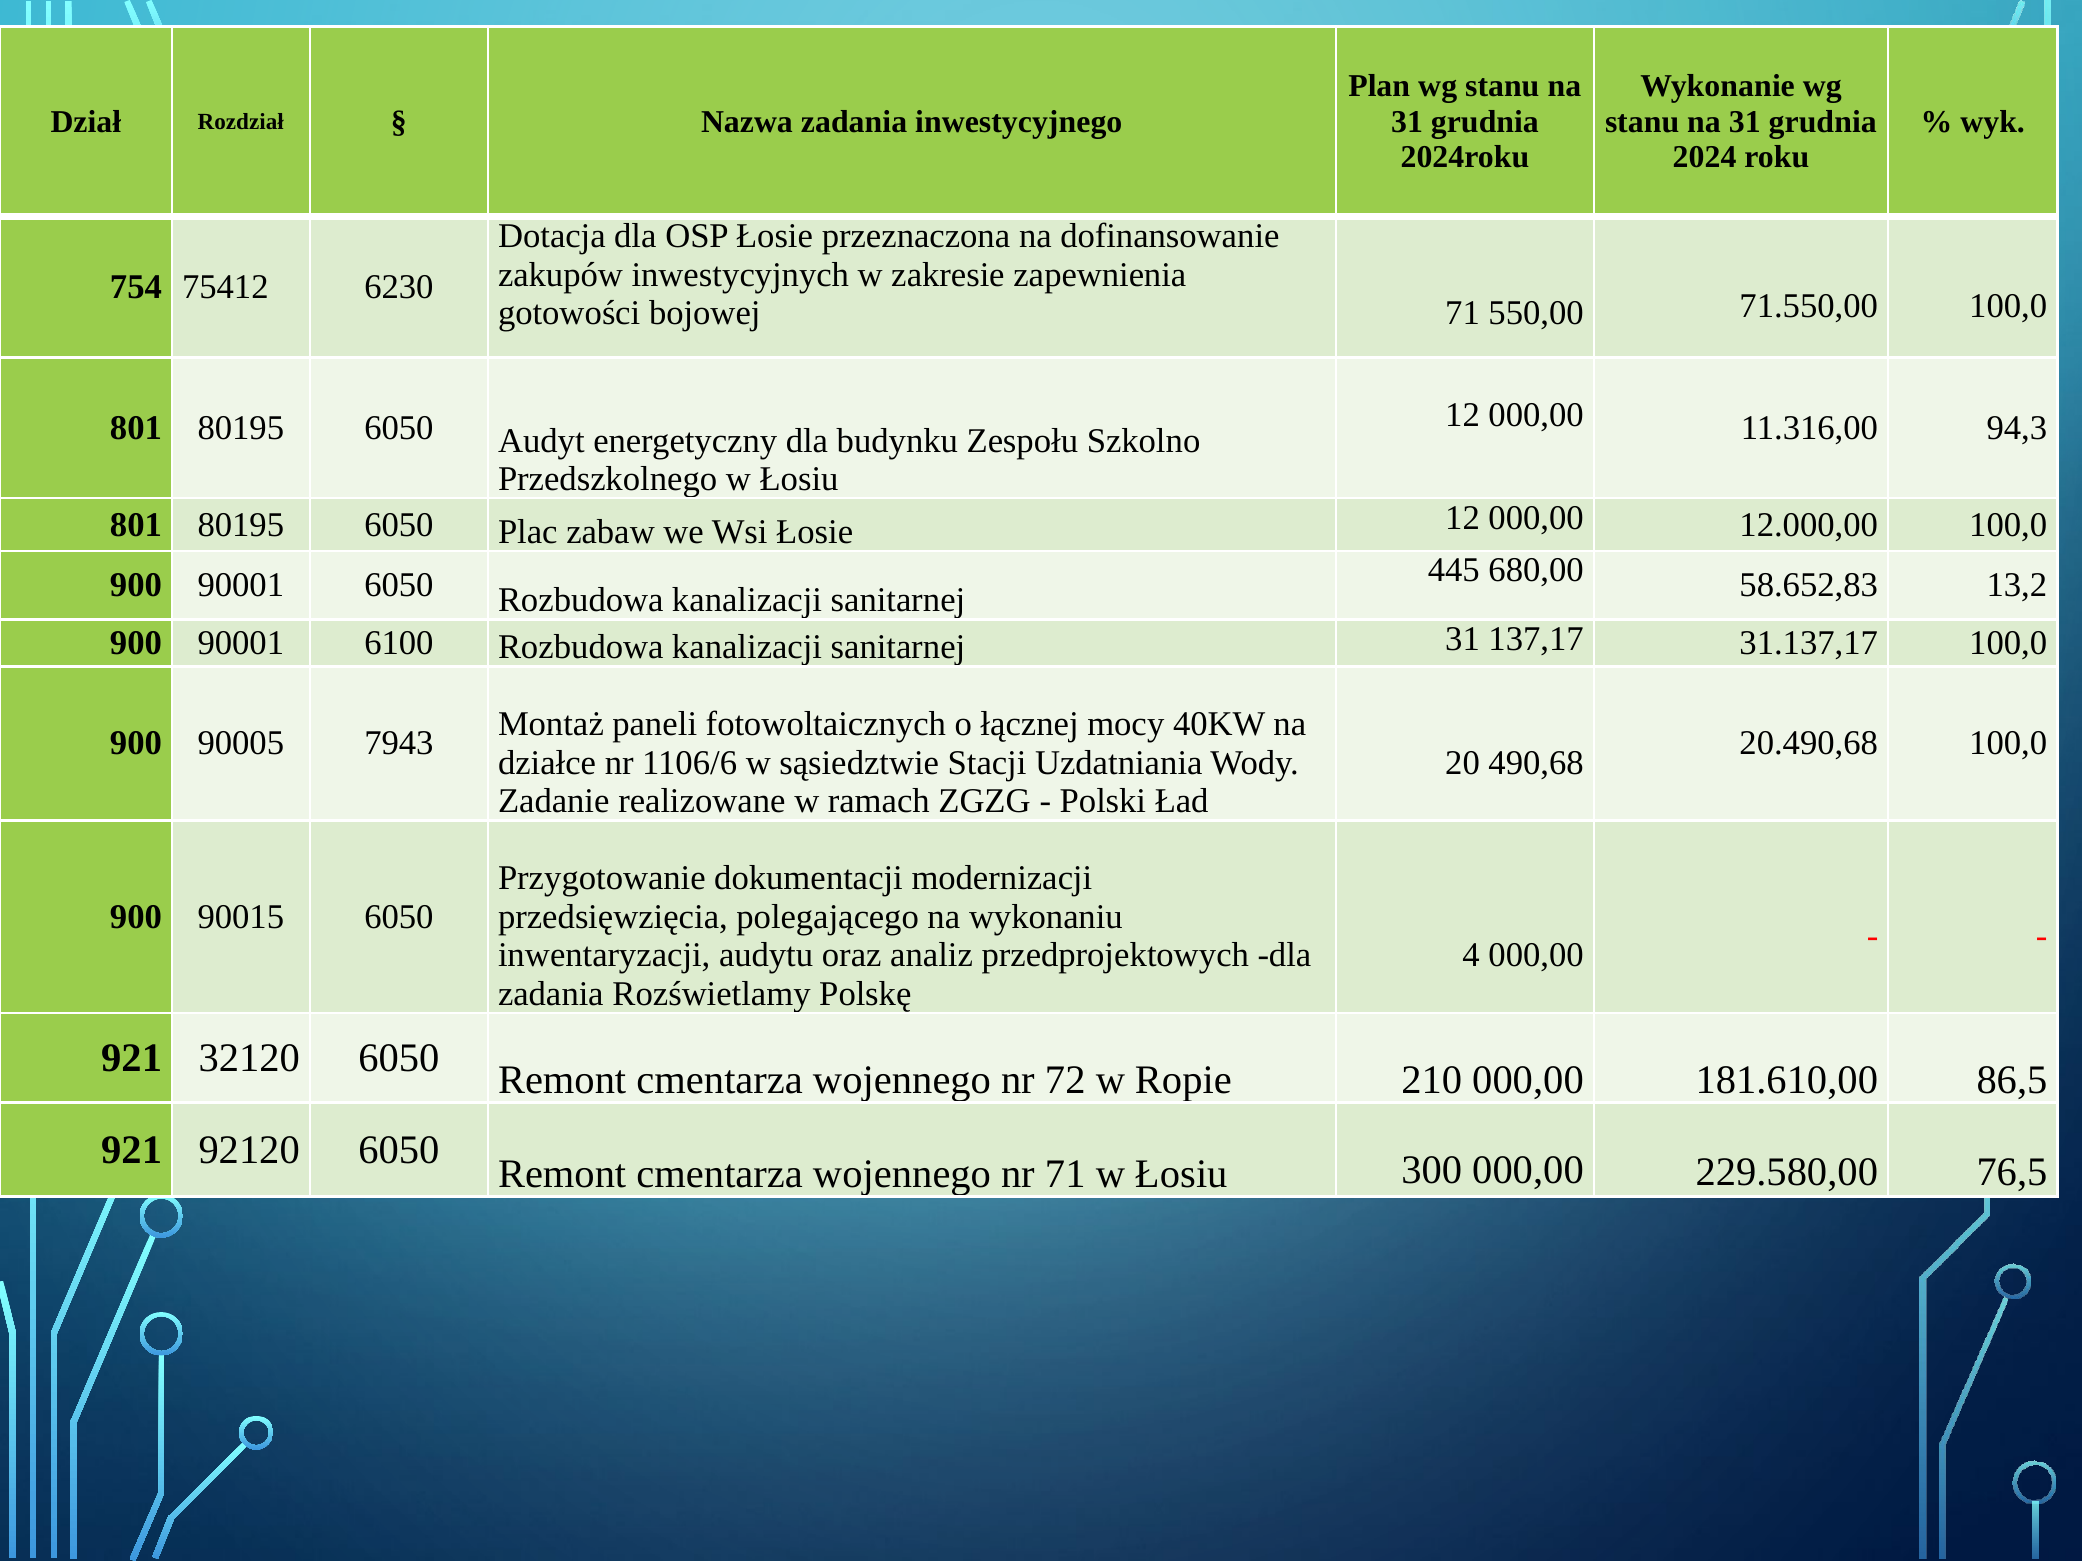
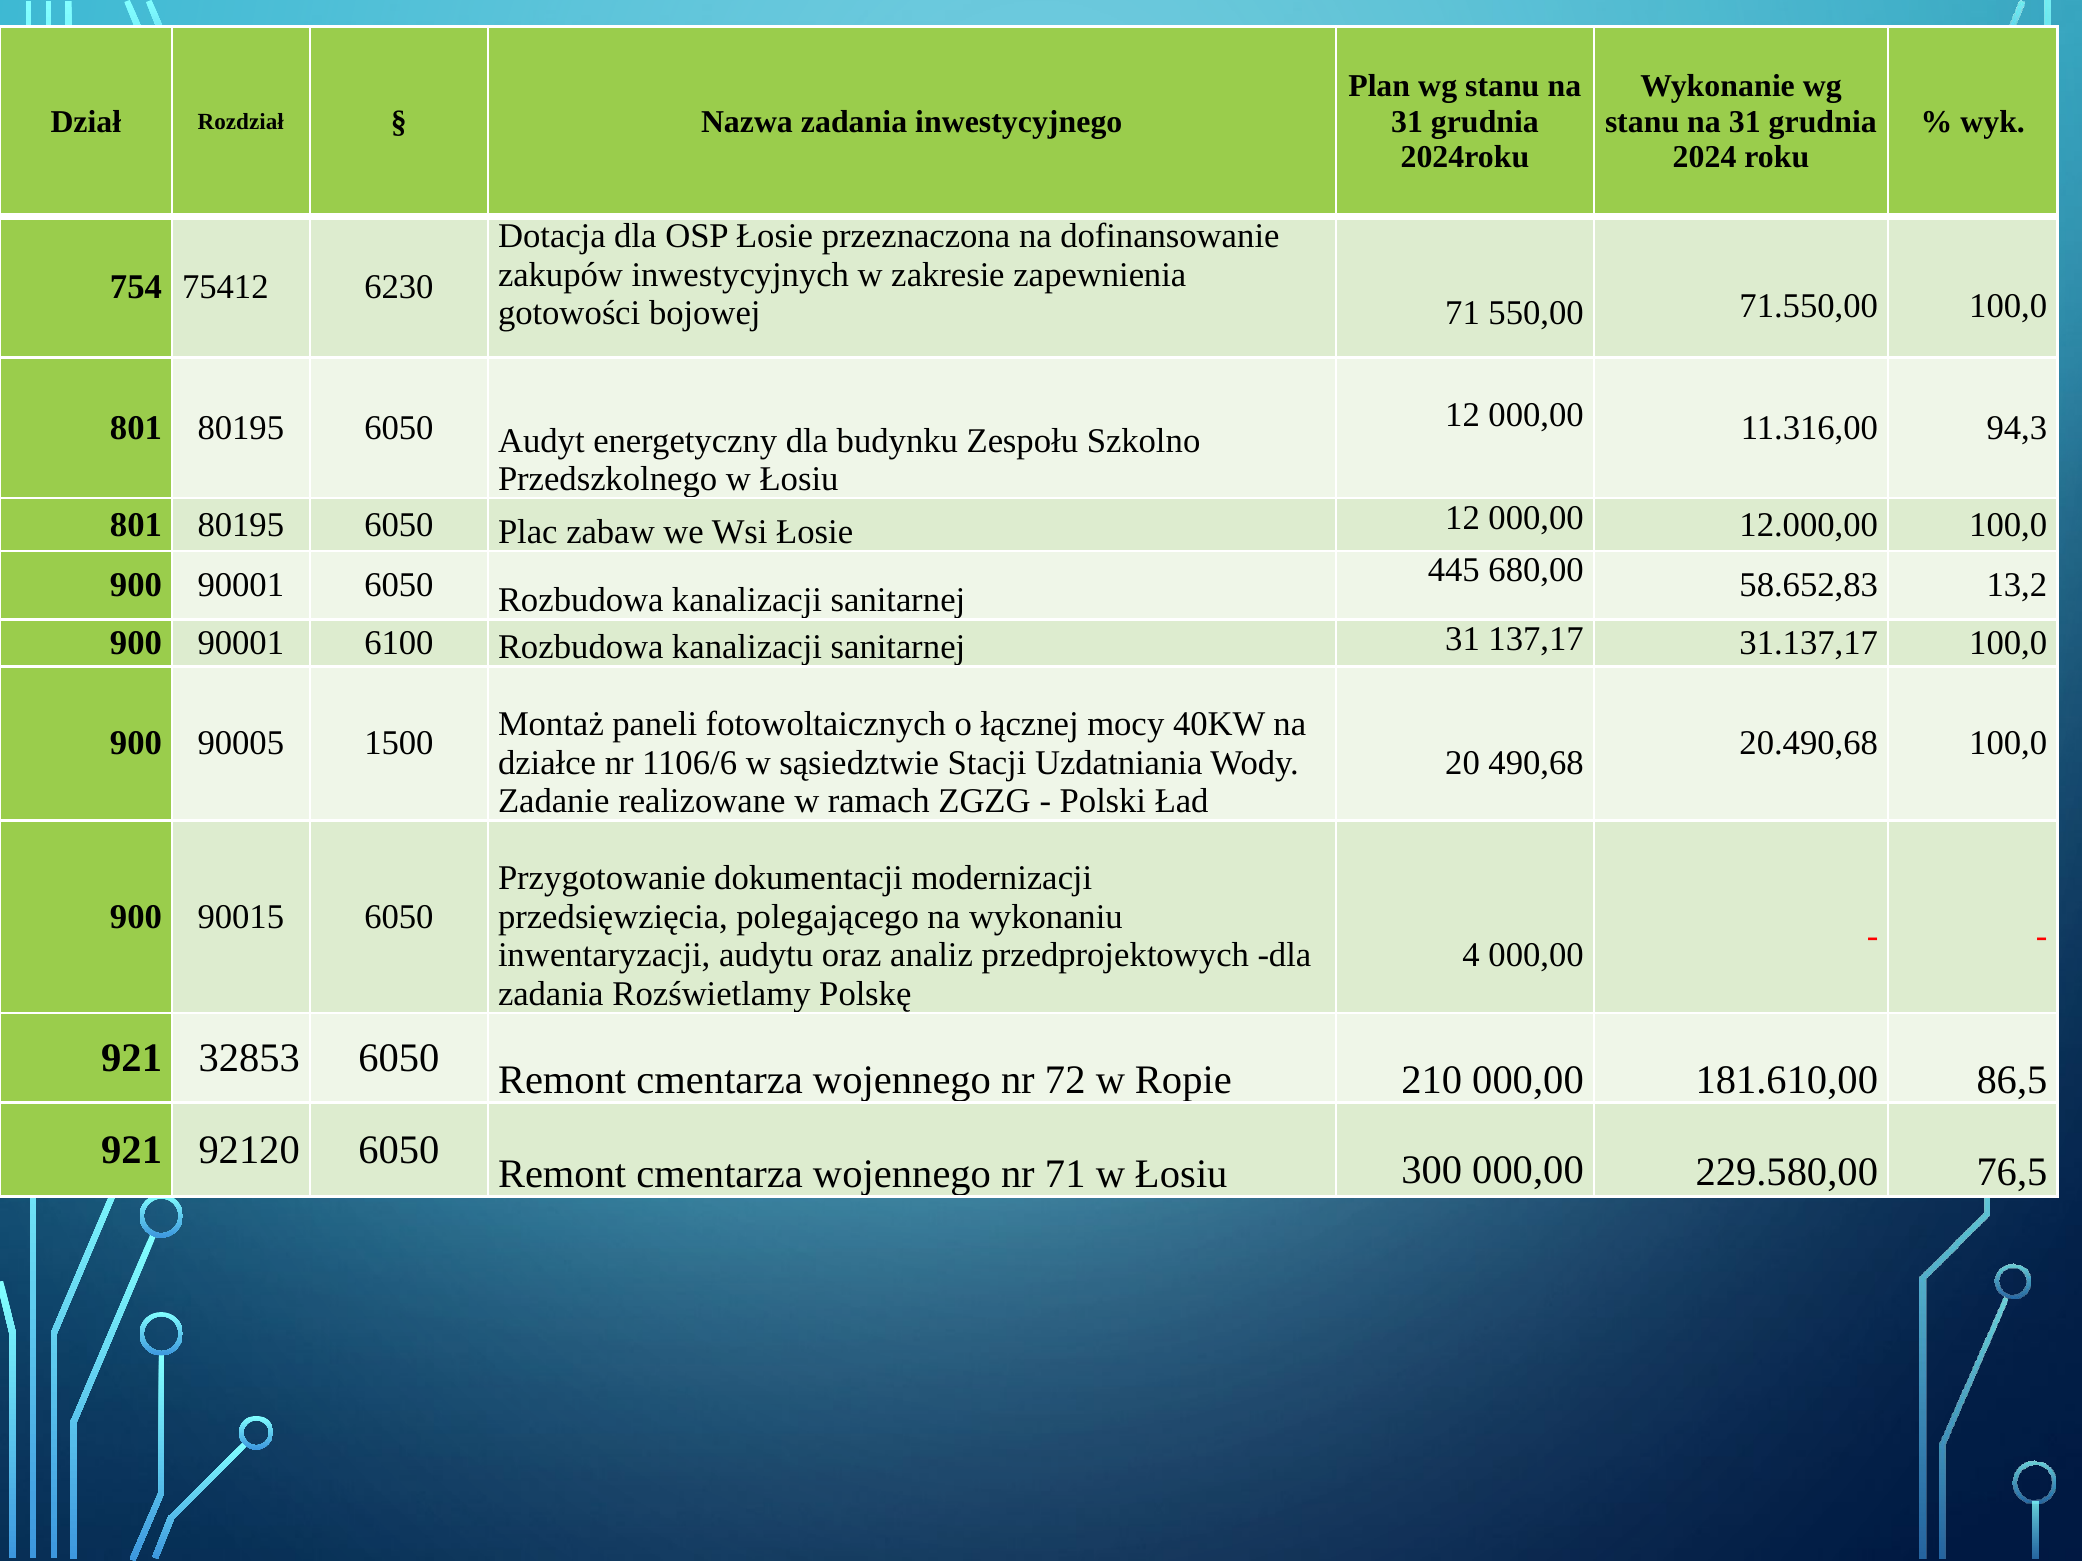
7943: 7943 -> 1500
32120: 32120 -> 32853
